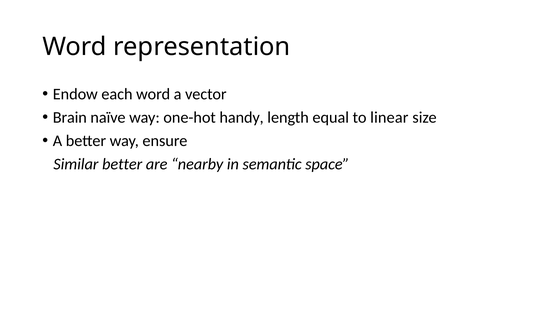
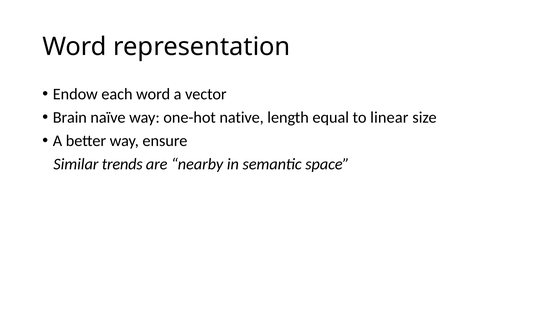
handy: handy -> native
Similar better: better -> trends
